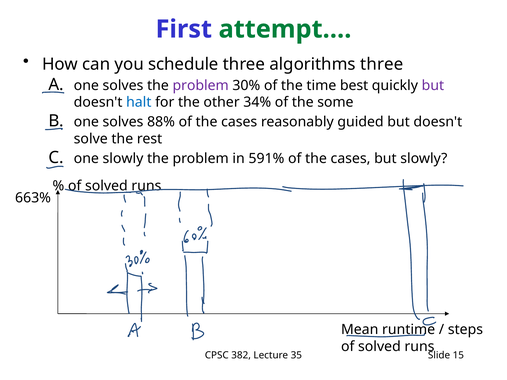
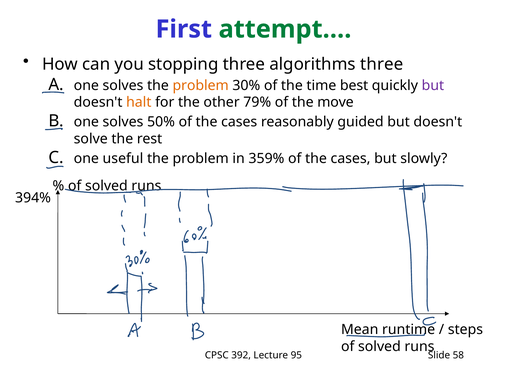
schedule: schedule -> stopping
problem at (201, 85) colour: purple -> orange
halt colour: blue -> orange
34%: 34% -> 79%
some: some -> move
88%: 88% -> 50%
one slowly: slowly -> useful
591%: 591% -> 359%
663%: 663% -> 394%
382: 382 -> 392
35: 35 -> 95
15: 15 -> 58
